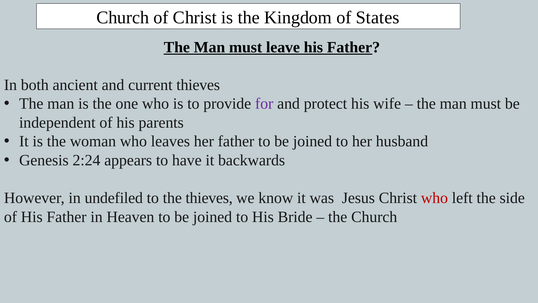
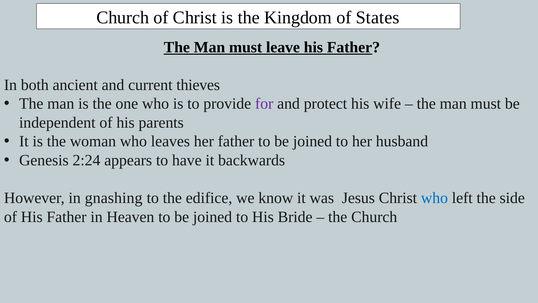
undefiled: undefiled -> gnashing
the thieves: thieves -> edifice
who at (434, 198) colour: red -> blue
